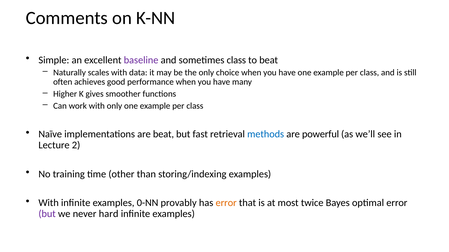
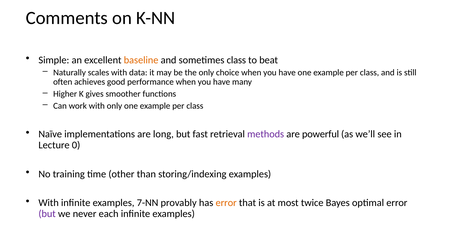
baseline colour: purple -> orange
are beat: beat -> long
methods colour: blue -> purple
2: 2 -> 0
0-NN: 0-NN -> 7-NN
hard: hard -> each
